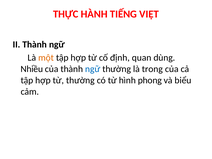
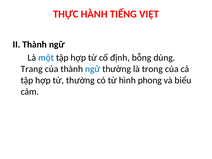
một colour: orange -> blue
quan: quan -> bỗng
Nhiều: Nhiều -> Trang
